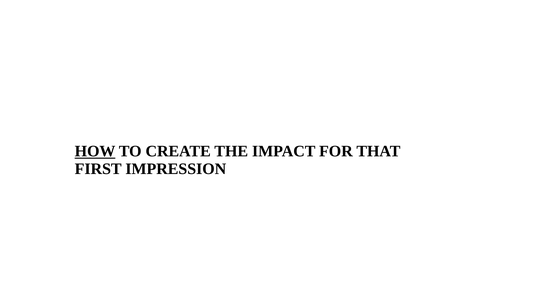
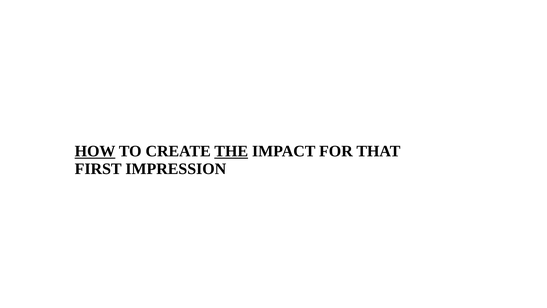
THE underline: none -> present
